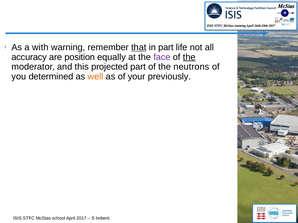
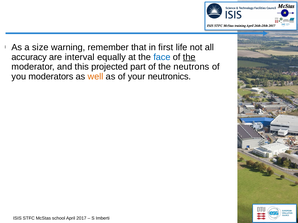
with: with -> size
that underline: present -> none
in part: part -> first
position: position -> interval
face colour: purple -> blue
determined: determined -> moderators
previously: previously -> neutronics
